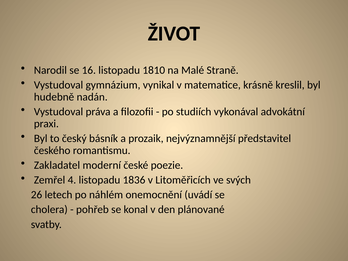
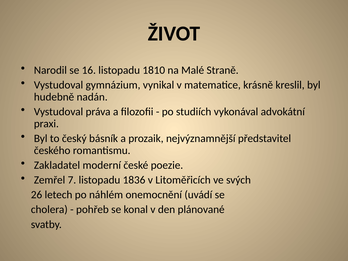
4: 4 -> 7
